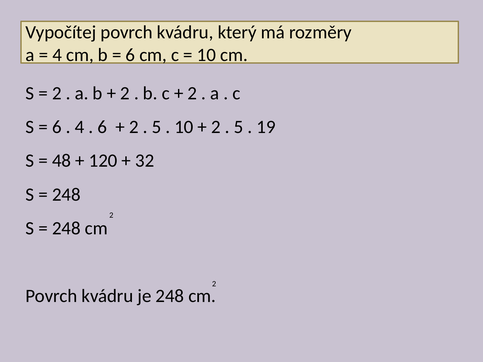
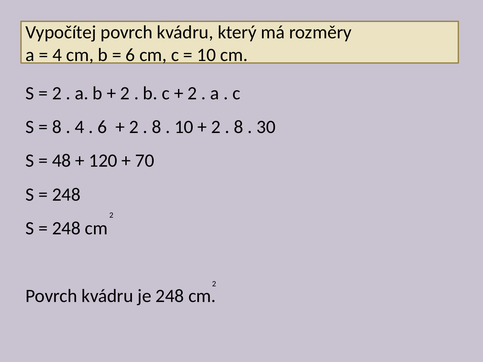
6 at (57, 127): 6 -> 8
5 at (156, 127): 5 -> 8
5 at (239, 127): 5 -> 8
19: 19 -> 30
32: 32 -> 70
